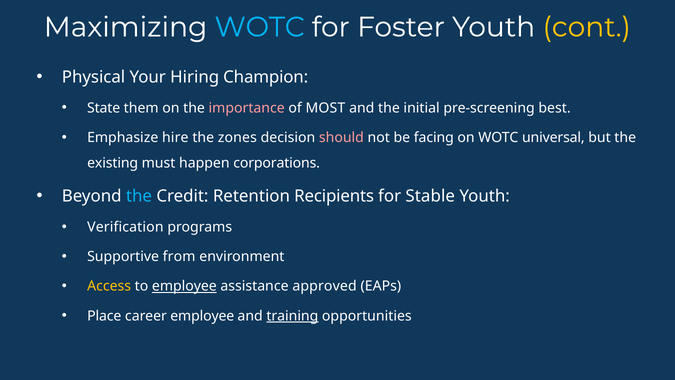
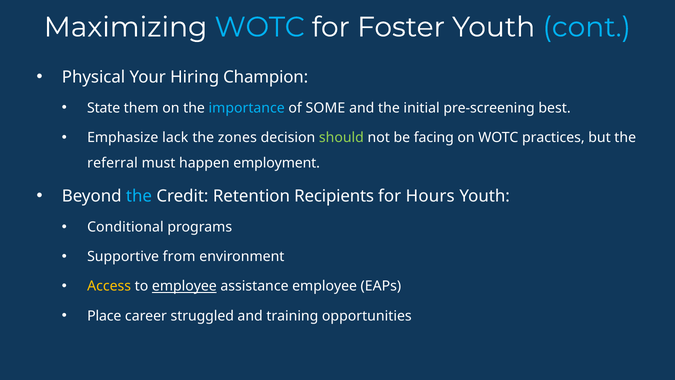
cont colour: yellow -> light blue
importance colour: pink -> light blue
MOST: MOST -> SOME
hire: hire -> lack
should colour: pink -> light green
universal: universal -> practices
existing: existing -> referral
corporations: corporations -> employment
Stable: Stable -> Hours
Verification: Verification -> Conditional
assistance approved: approved -> employee
career employee: employee -> struggled
training underline: present -> none
